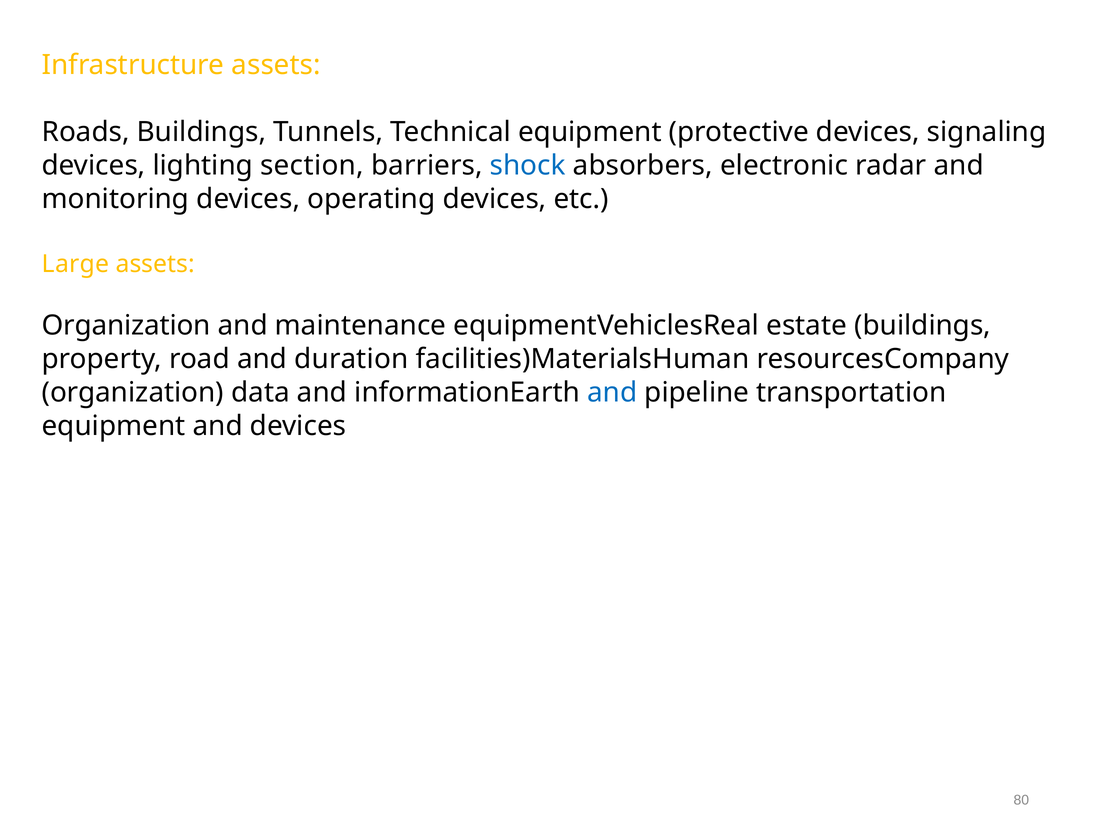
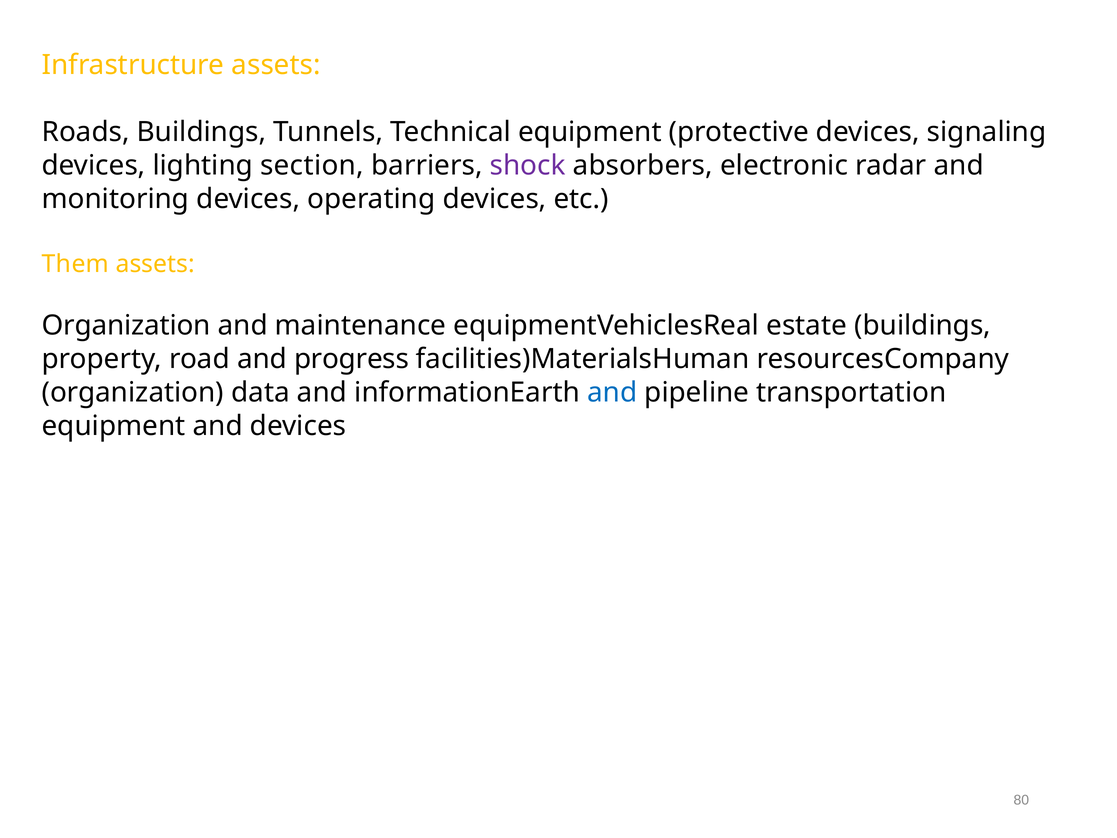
shock colour: blue -> purple
Large: Large -> Them
duration: duration -> progress
